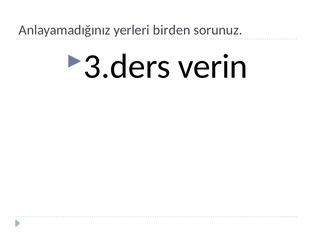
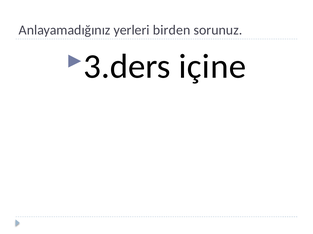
verin: verin -> içine
